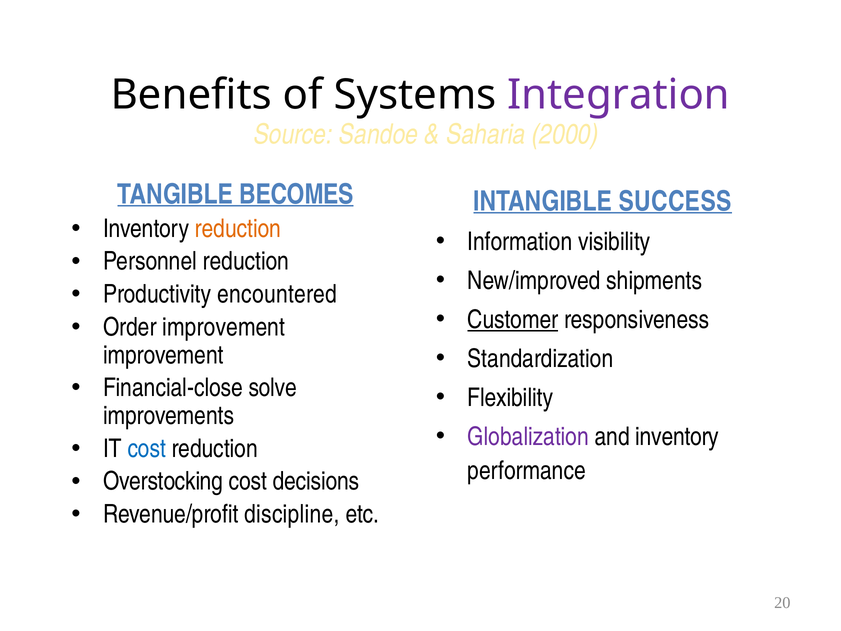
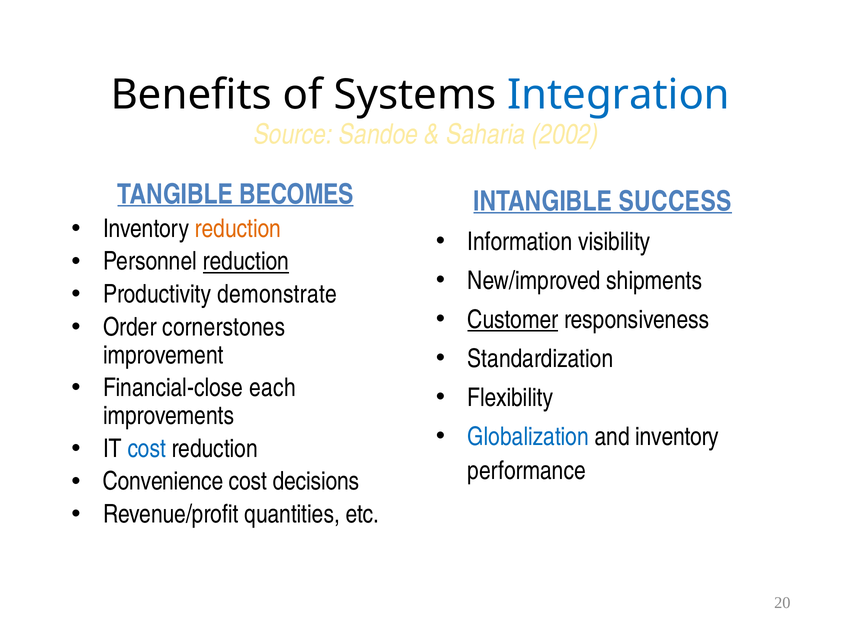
Integration colour: purple -> blue
2000: 2000 -> 2002
reduction at (246, 261) underline: none -> present
encountered: encountered -> demonstrate
Order improvement: improvement -> cornerstones
solve: solve -> each
Globalization colour: purple -> blue
Overstocking: Overstocking -> Convenience
discipline: discipline -> quantities
